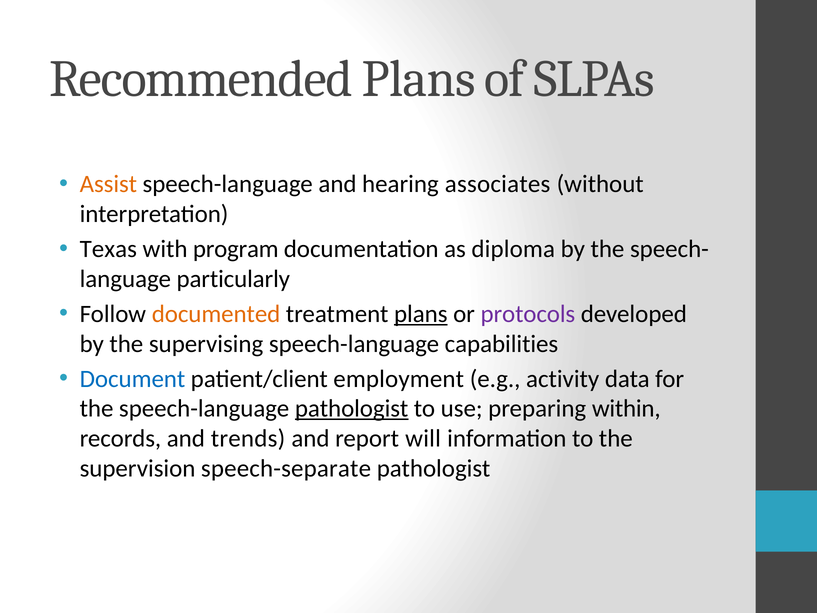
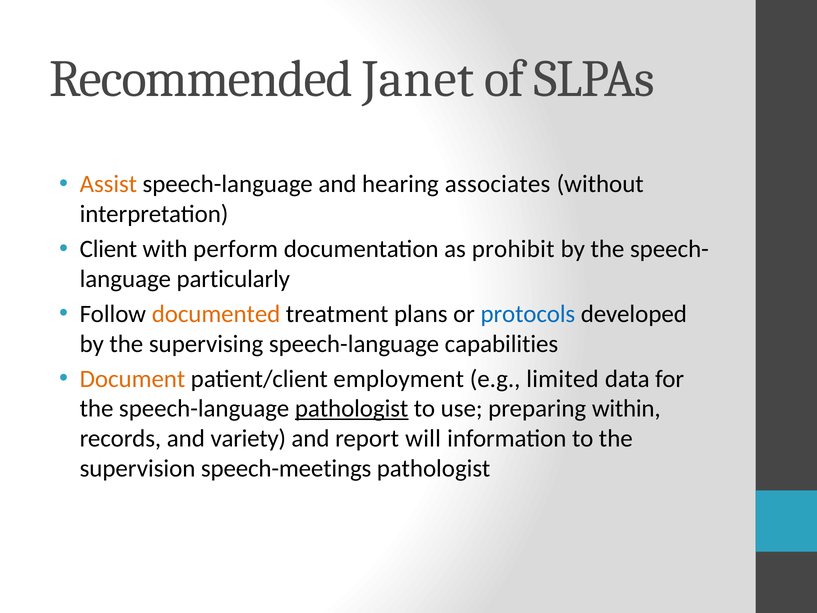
Recommended Plans: Plans -> Janet
Texas: Texas -> Client
program: program -> perform
diploma: diploma -> prohibit
plans at (421, 314) underline: present -> none
protocols colour: purple -> blue
Document colour: blue -> orange
activity: activity -> limited
trends: trends -> variety
speech-separate: speech-separate -> speech-meetings
